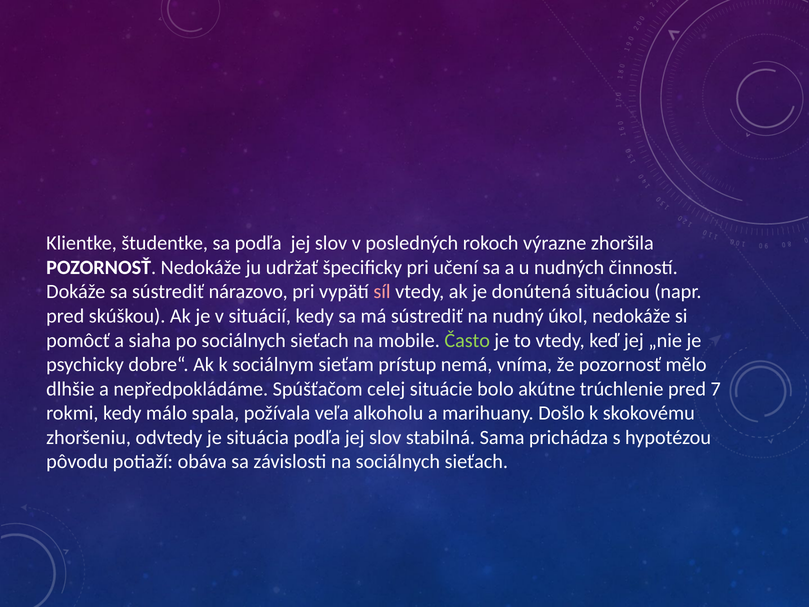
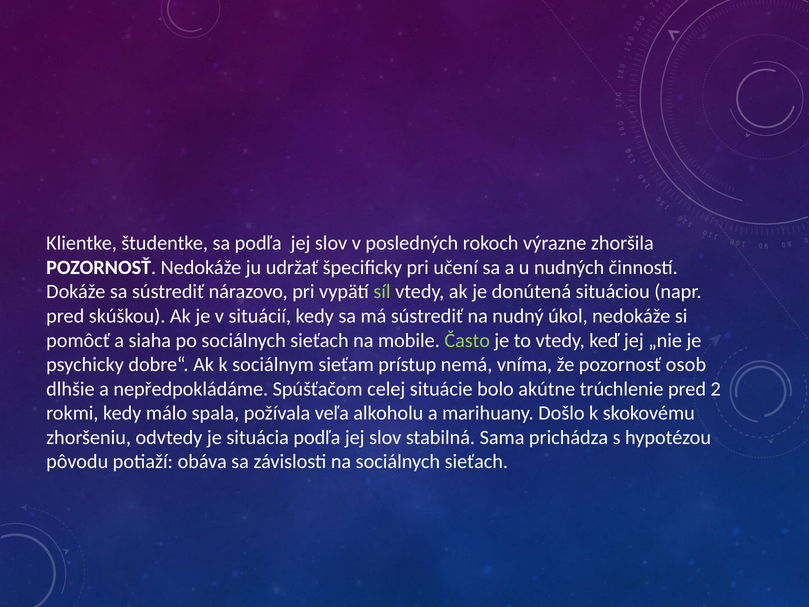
síl colour: pink -> light green
mělo: mělo -> osob
7: 7 -> 2
